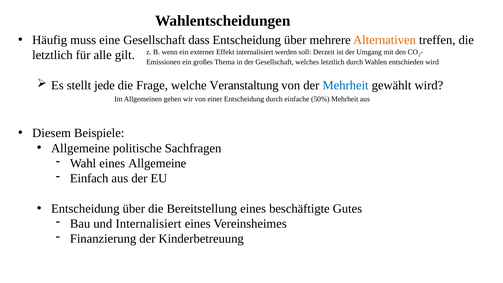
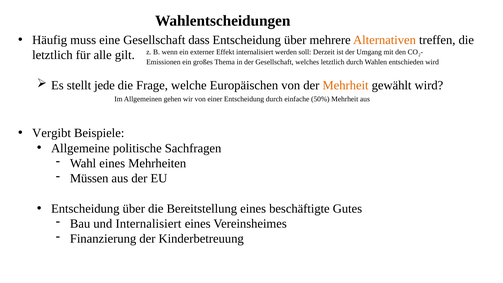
Veranstaltung: Veranstaltung -> Europäischen
Mehrheit at (346, 85) colour: blue -> orange
Diesem: Diesem -> Vergibt
eines Allgemeine: Allgemeine -> Mehrheiten
Einfach: Einfach -> Müssen
